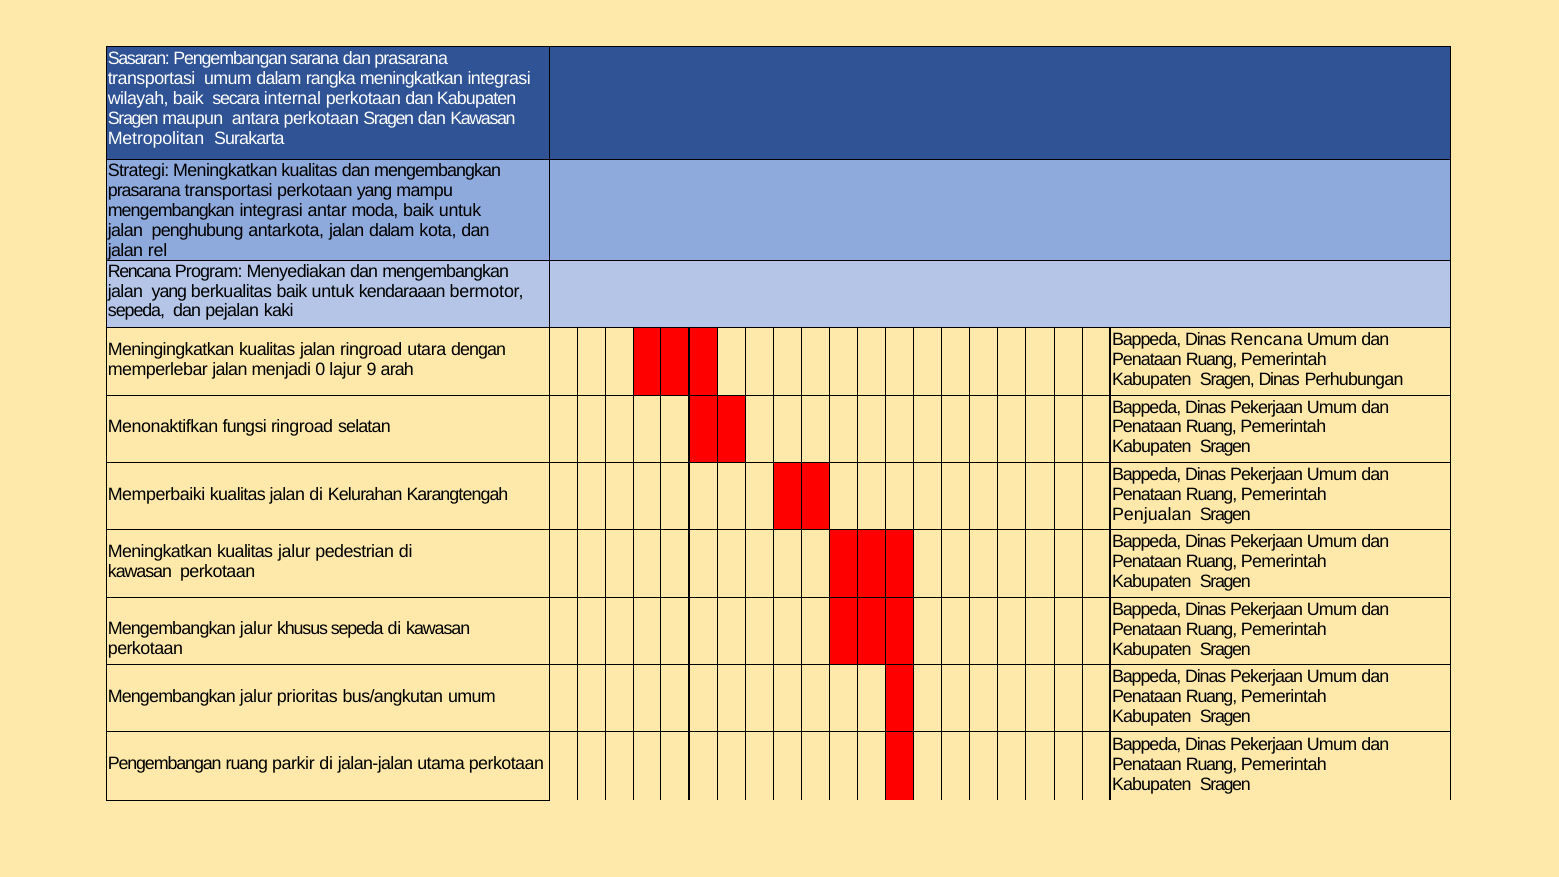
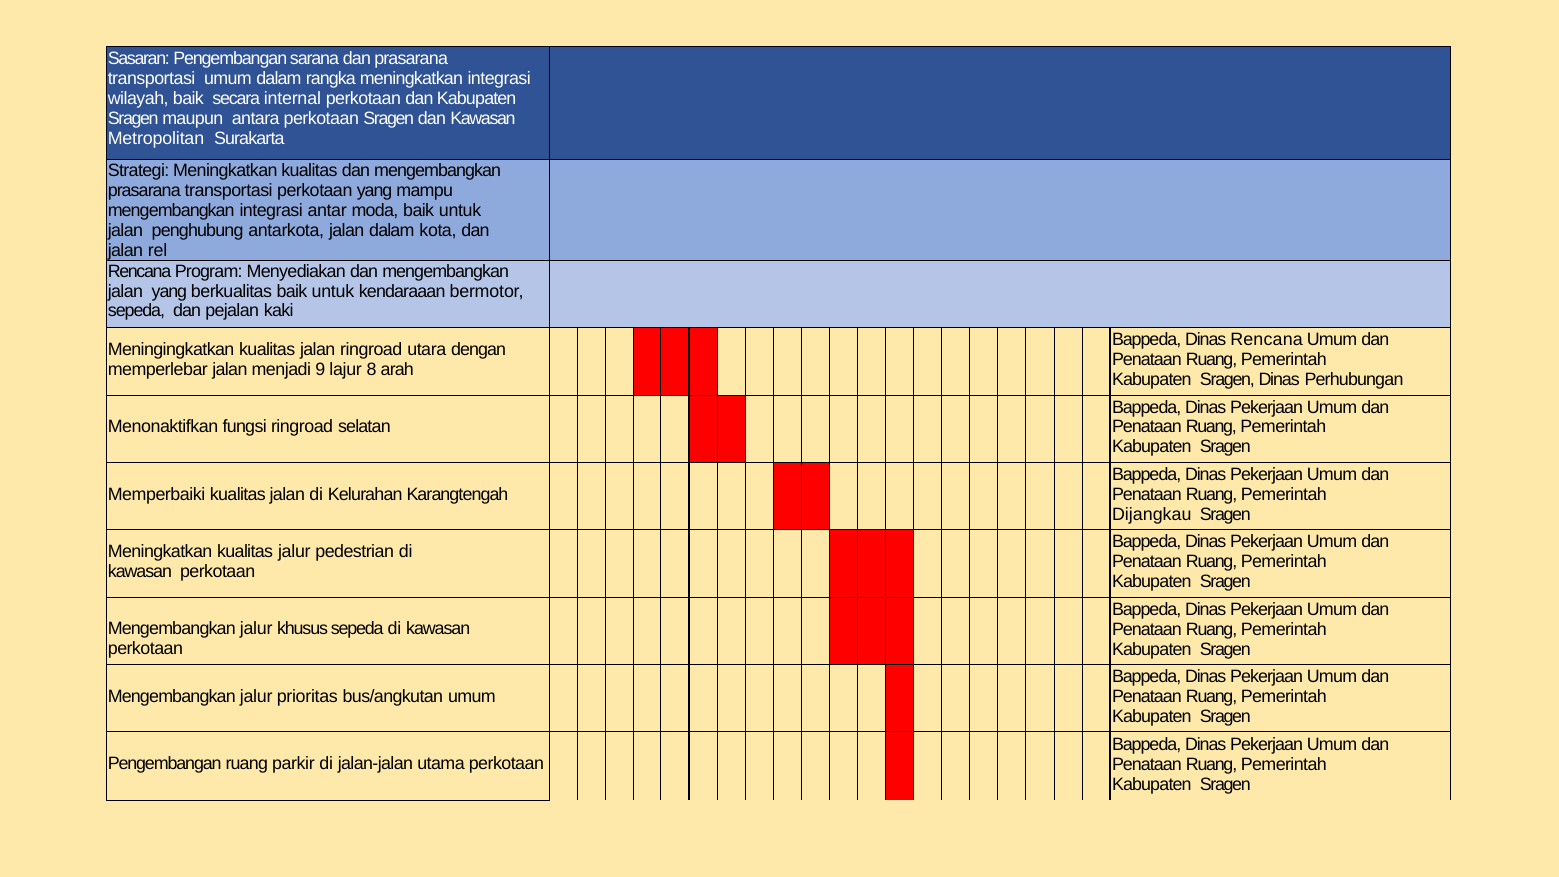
0: 0 -> 9
9: 9 -> 8
Penjualan: Penjualan -> Dijangkau
